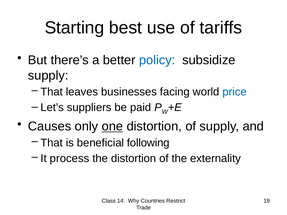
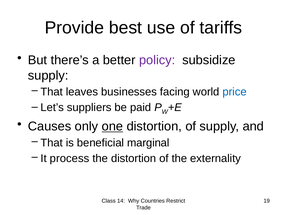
Starting: Starting -> Provide
policy colour: blue -> purple
following: following -> marginal
